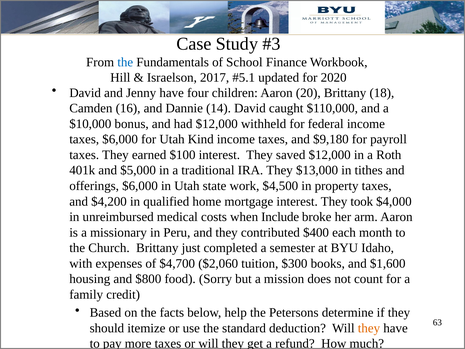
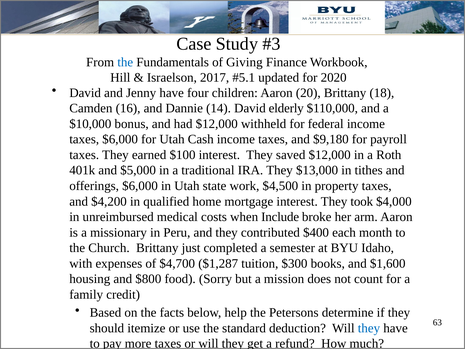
School: School -> Giving
caught: caught -> elderly
Kind: Kind -> Cash
$2,060: $2,060 -> $1,287
they at (369, 328) colour: orange -> blue
